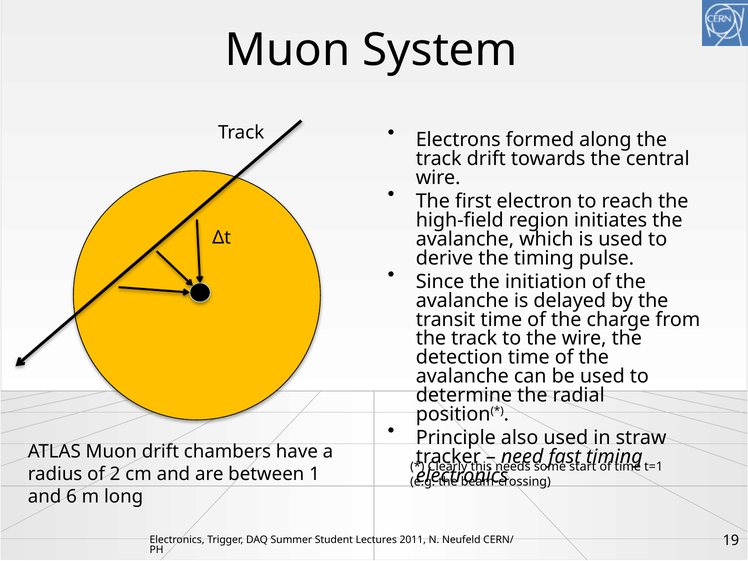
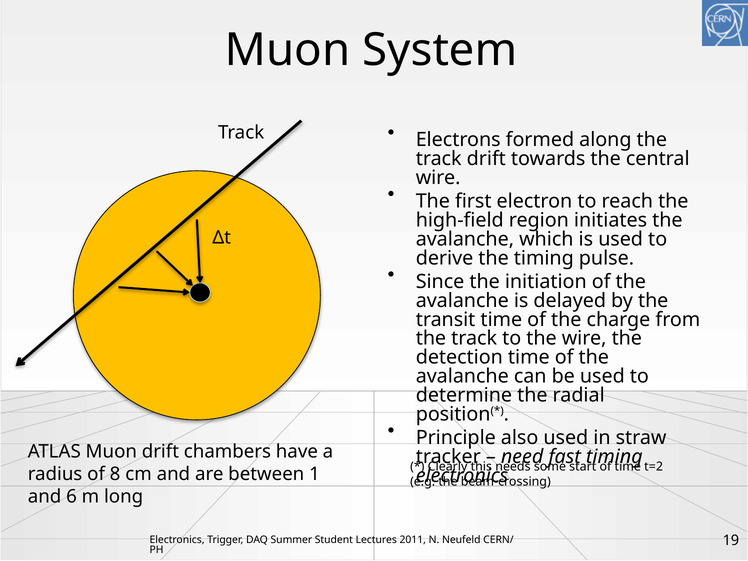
t=1: t=1 -> t=2
2: 2 -> 8
